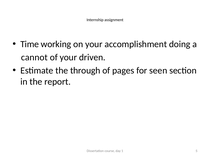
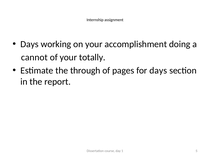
Time at (30, 44): Time -> Days
driven: driven -> totally
for seen: seen -> days
